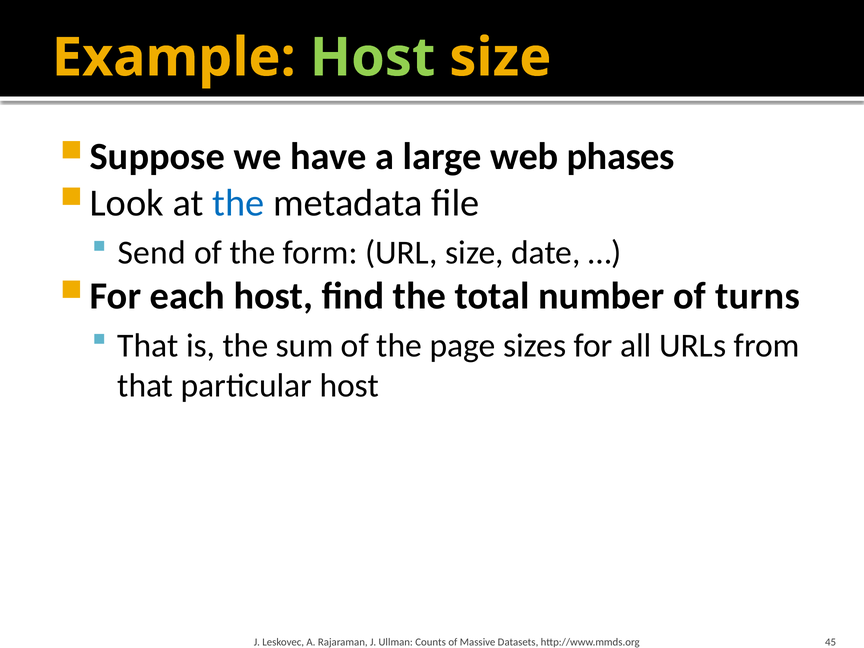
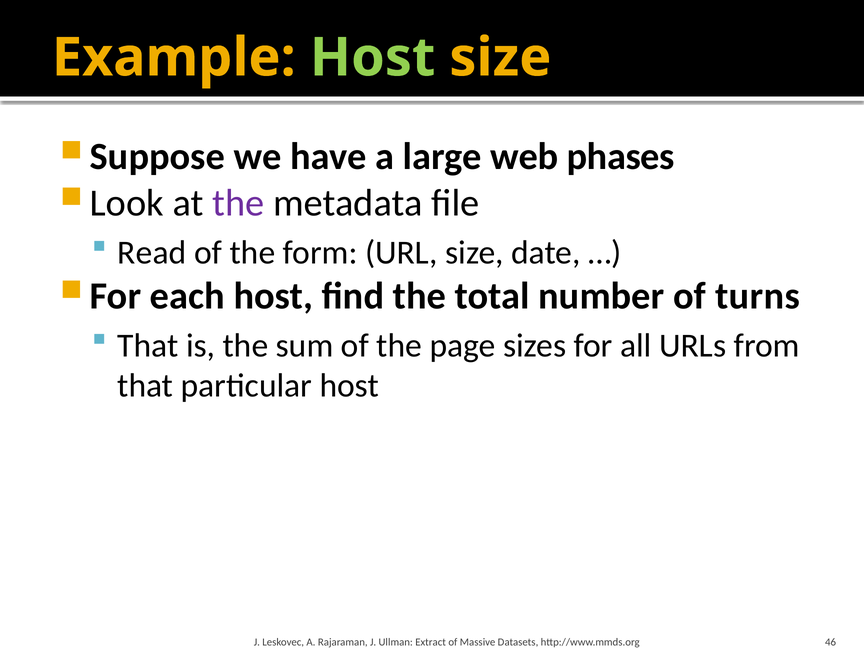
the at (238, 203) colour: blue -> purple
Send: Send -> Read
Counts: Counts -> Extract
45: 45 -> 46
